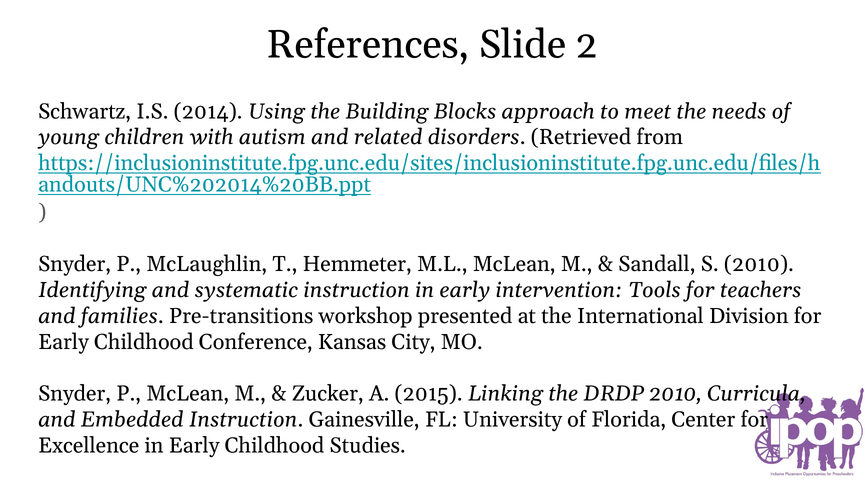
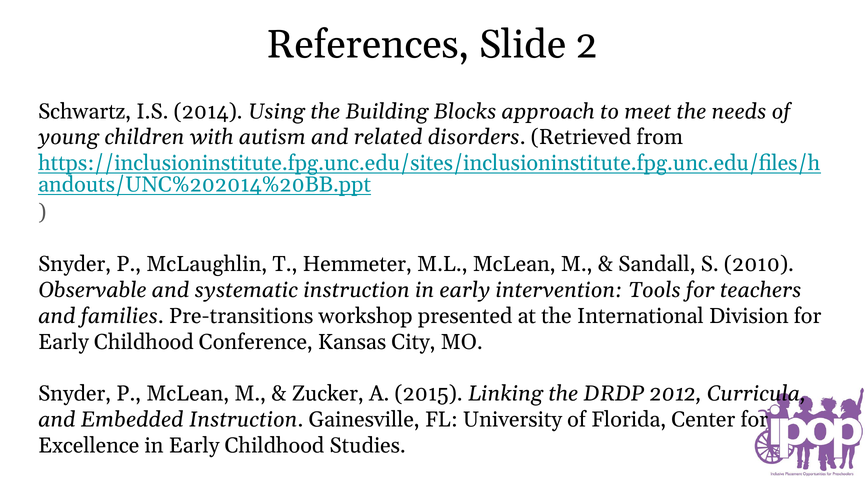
Identifying: Identifying -> Observable
DRDP 2010: 2010 -> 2012
